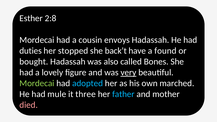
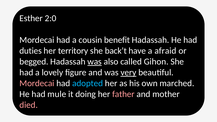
2:8: 2:8 -> 2:0
envoys: envoys -> benefit
stopped: stopped -> territory
found: found -> afraid
bought: bought -> begged
was at (95, 62) underline: none -> present
Bones: Bones -> Gihon
Mordecai at (37, 83) colour: light green -> pink
three: three -> doing
father colour: light blue -> pink
